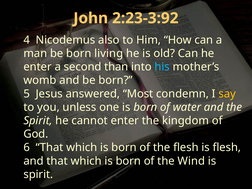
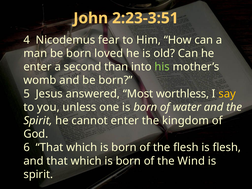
2:23-3:92: 2:23-3:92 -> 2:23-3:51
also: also -> fear
living: living -> loved
his colour: light blue -> light green
condemn: condemn -> worthless
